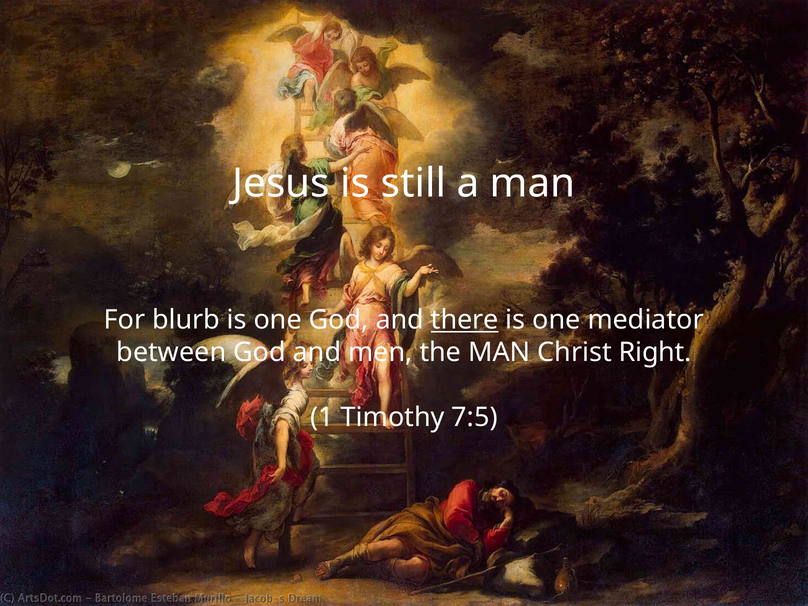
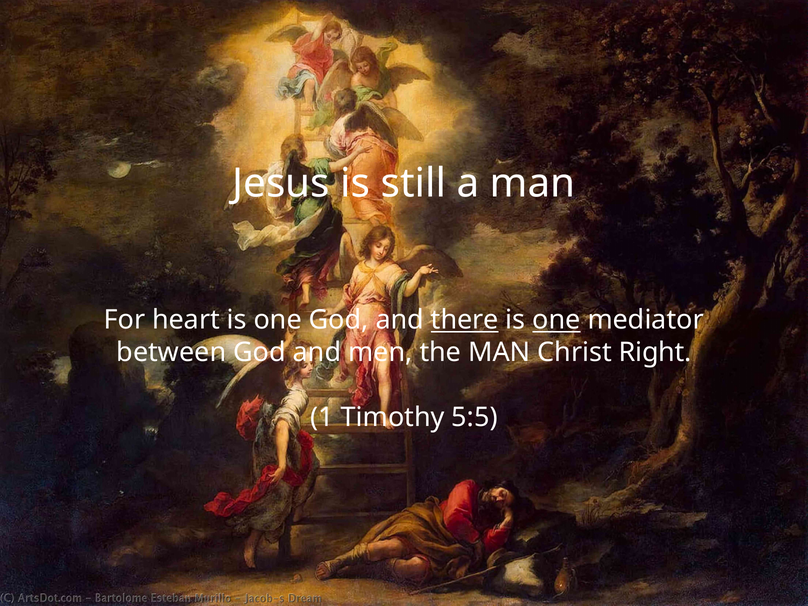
blurb: blurb -> heart
one at (556, 320) underline: none -> present
7:5: 7:5 -> 5:5
